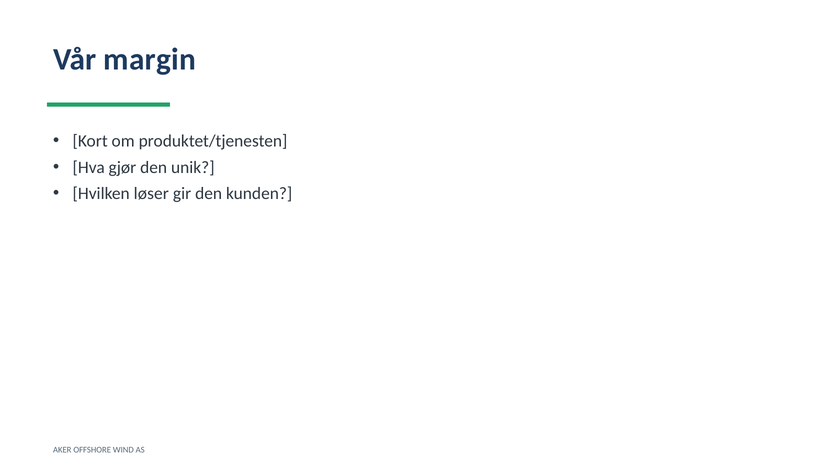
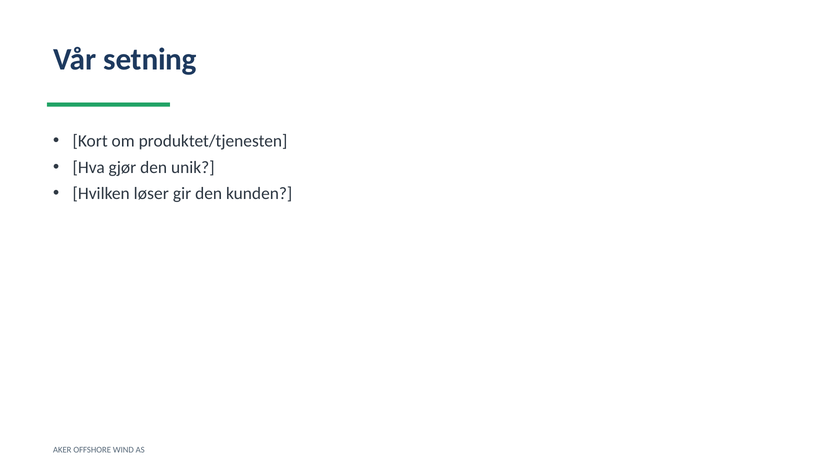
margin: margin -> setning
